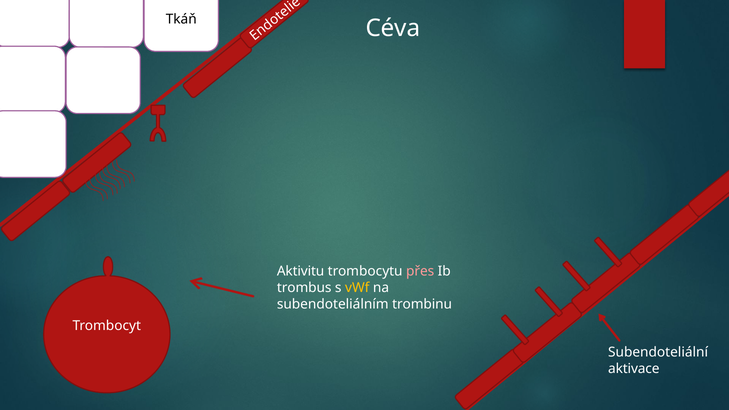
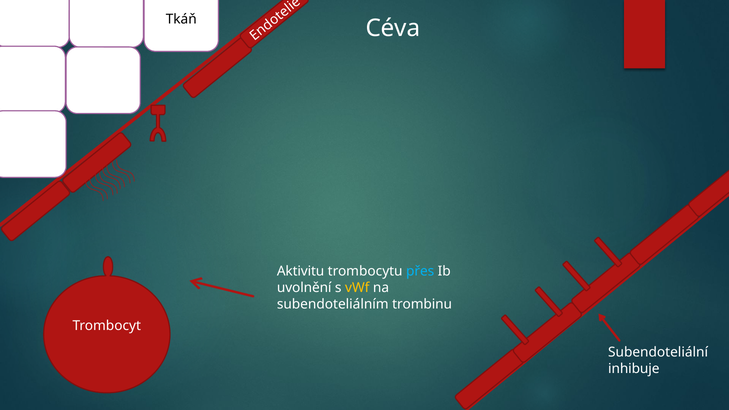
přes colour: pink -> light blue
trombus: trombus -> uvolnění
aktivace: aktivace -> inhibuje
